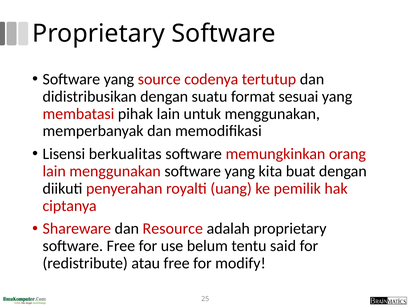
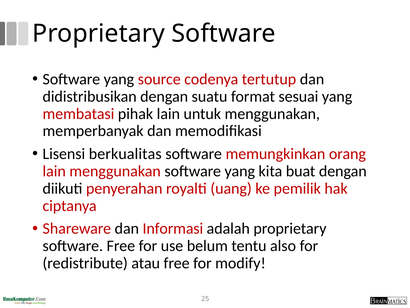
Resource: Resource -> Informasi
said: said -> also
